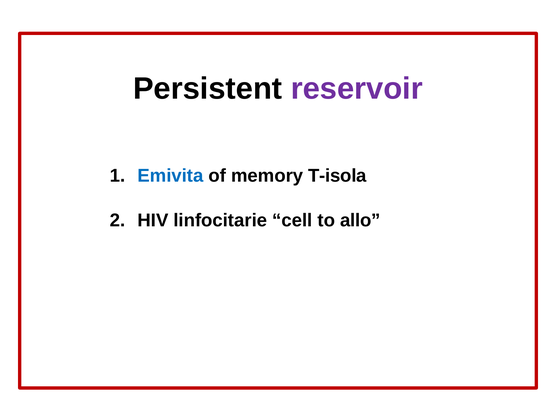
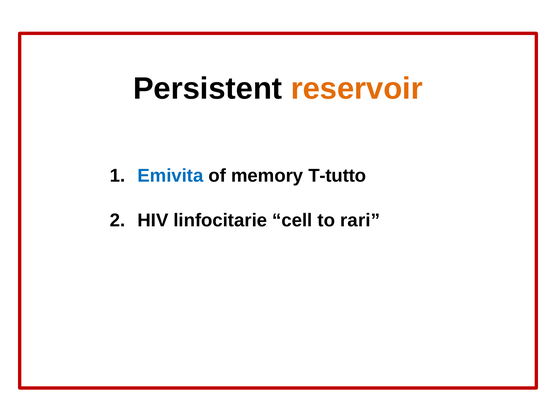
reservoir colour: purple -> orange
T-isola: T-isola -> T-tutto
allo: allo -> rari
